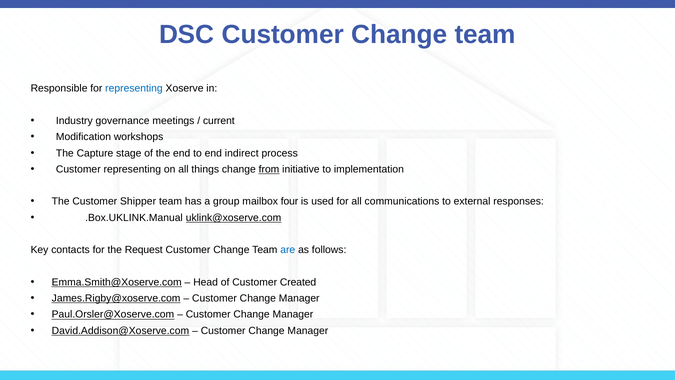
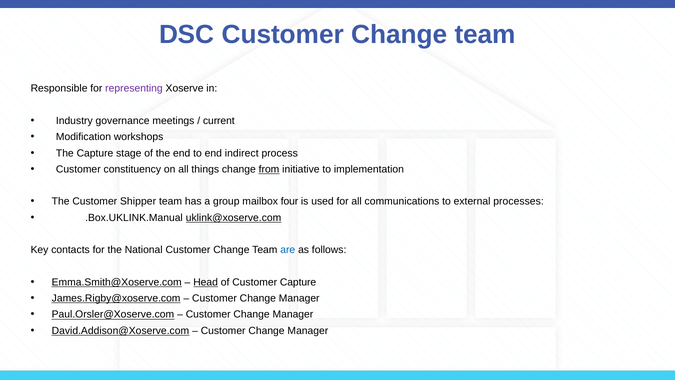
representing at (134, 88) colour: blue -> purple
Customer representing: representing -> constituency
responses: responses -> processes
Request: Request -> National
Head underline: none -> present
Customer Created: Created -> Capture
